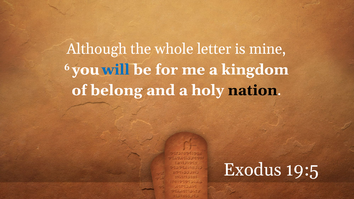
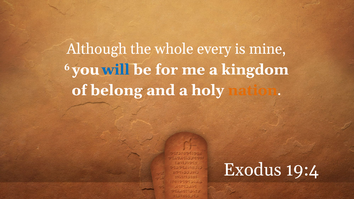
letter: letter -> every
nation colour: black -> orange
19:5: 19:5 -> 19:4
